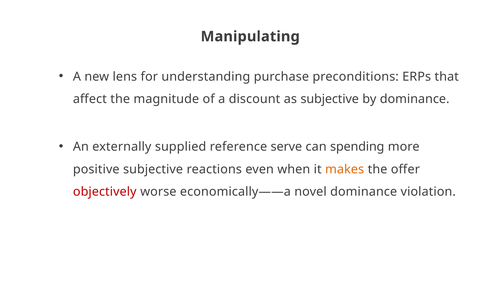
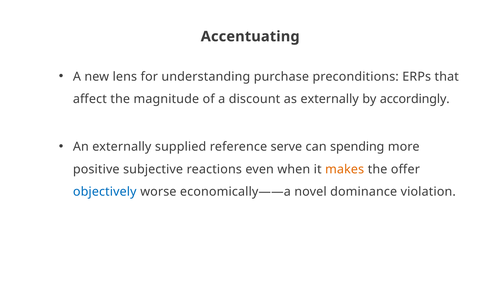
Manipulating: Manipulating -> Accentuating
as subjective: subjective -> externally
by dominance: dominance -> accordingly
objectively colour: red -> blue
